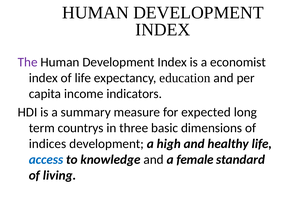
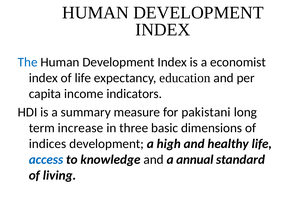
The colour: purple -> blue
expected: expected -> pakistani
countrys: countrys -> increase
female: female -> annual
